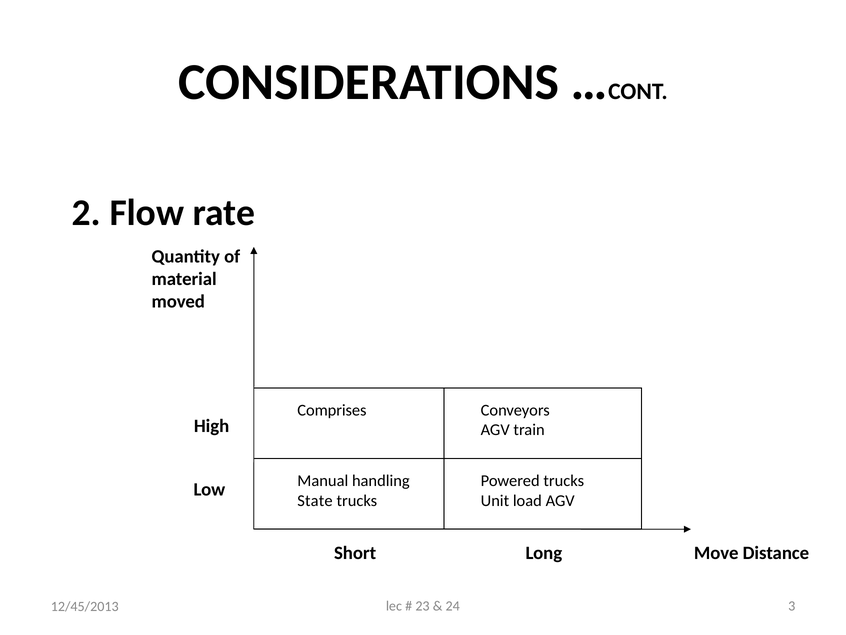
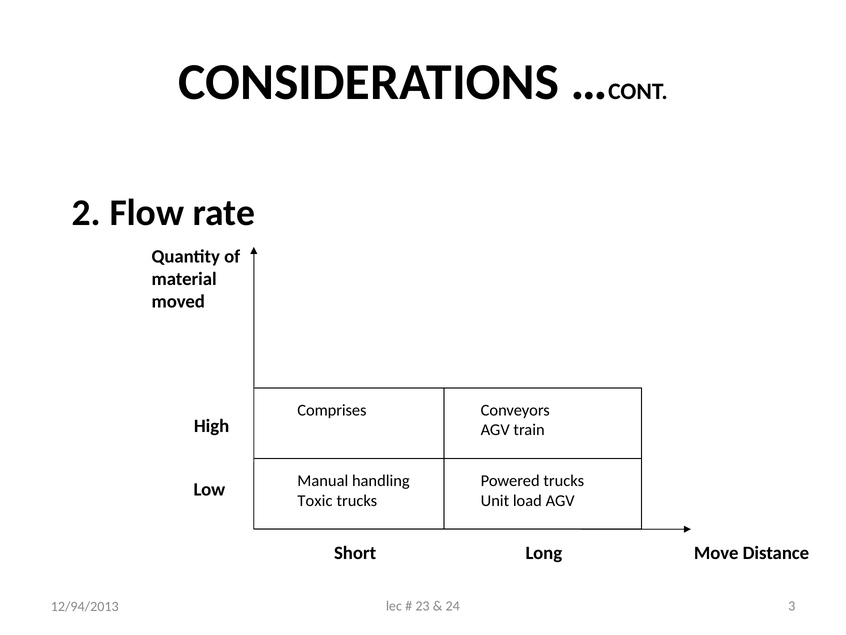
State: State -> Toxic
12/45/2013: 12/45/2013 -> 12/94/2013
